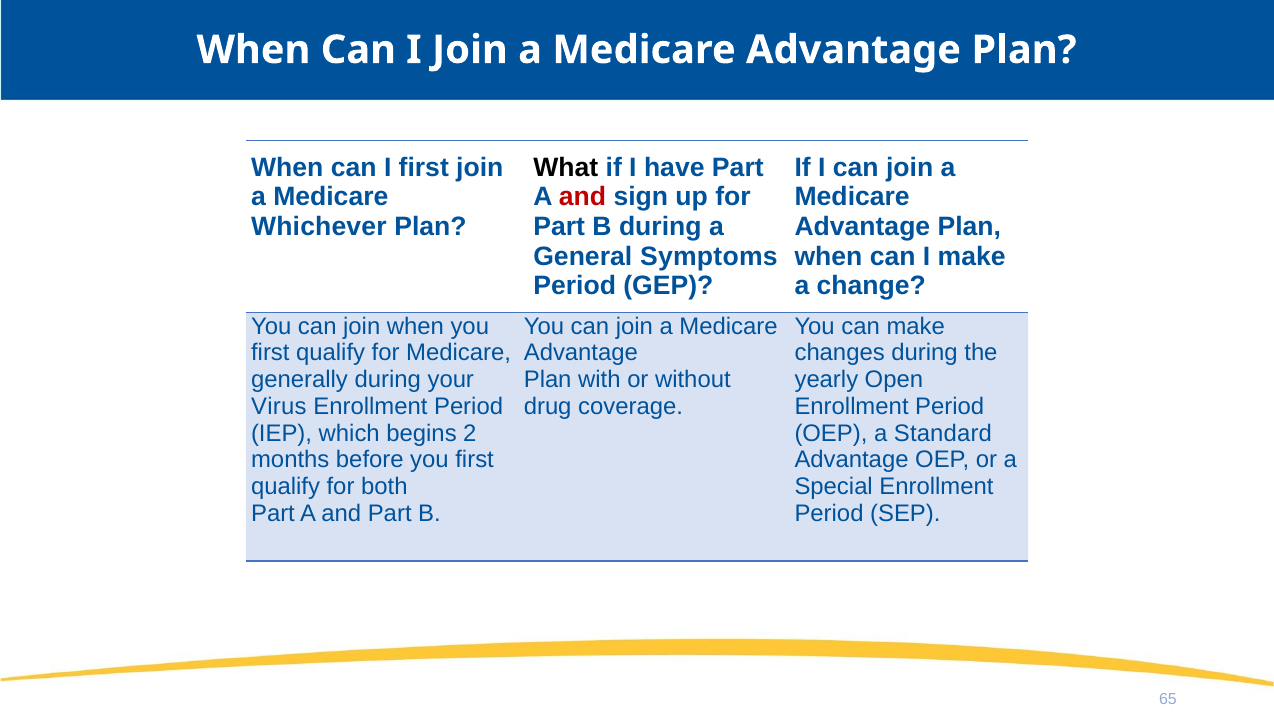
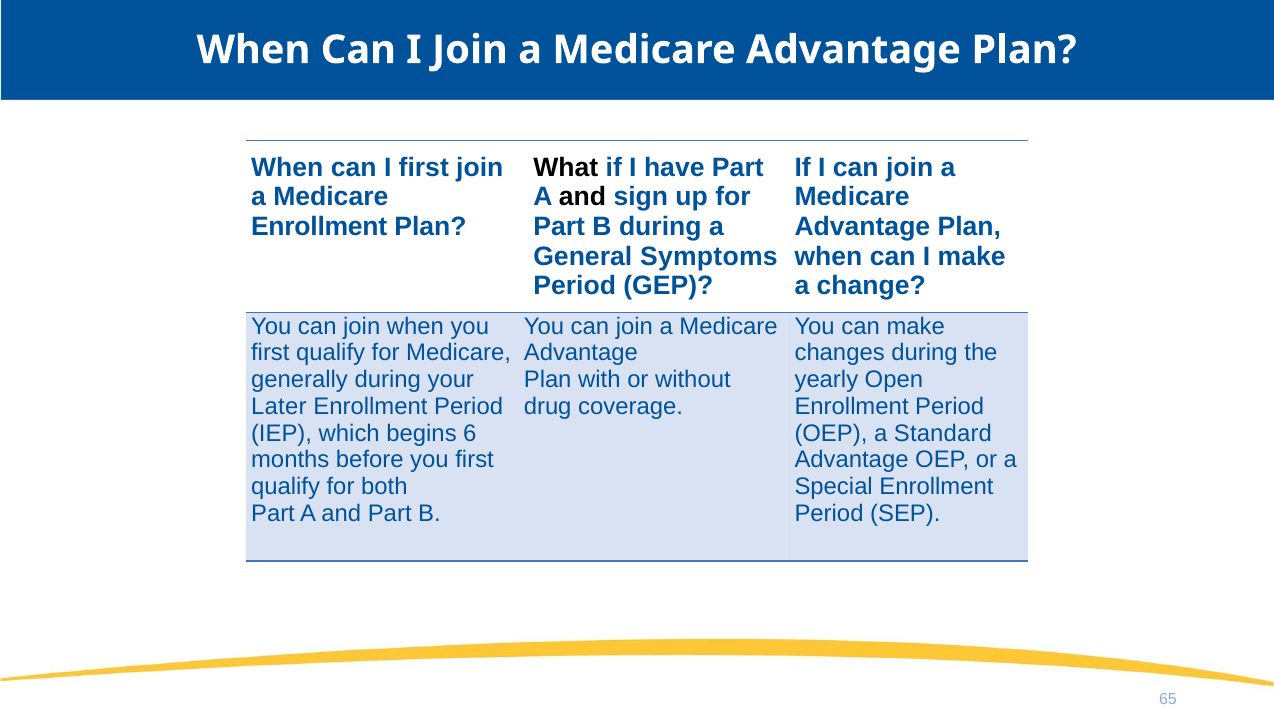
and at (583, 197) colour: red -> black
Whichever at (319, 227): Whichever -> Enrollment
Virus: Virus -> Later
2: 2 -> 6
